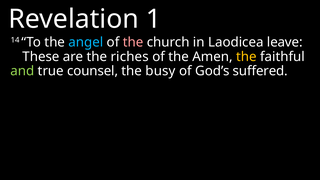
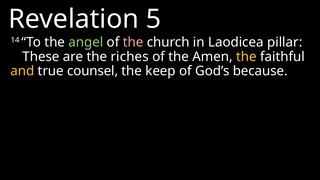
1: 1 -> 5
angel colour: light blue -> light green
leave: leave -> pillar
and colour: light green -> yellow
busy: busy -> keep
suffered: suffered -> because
